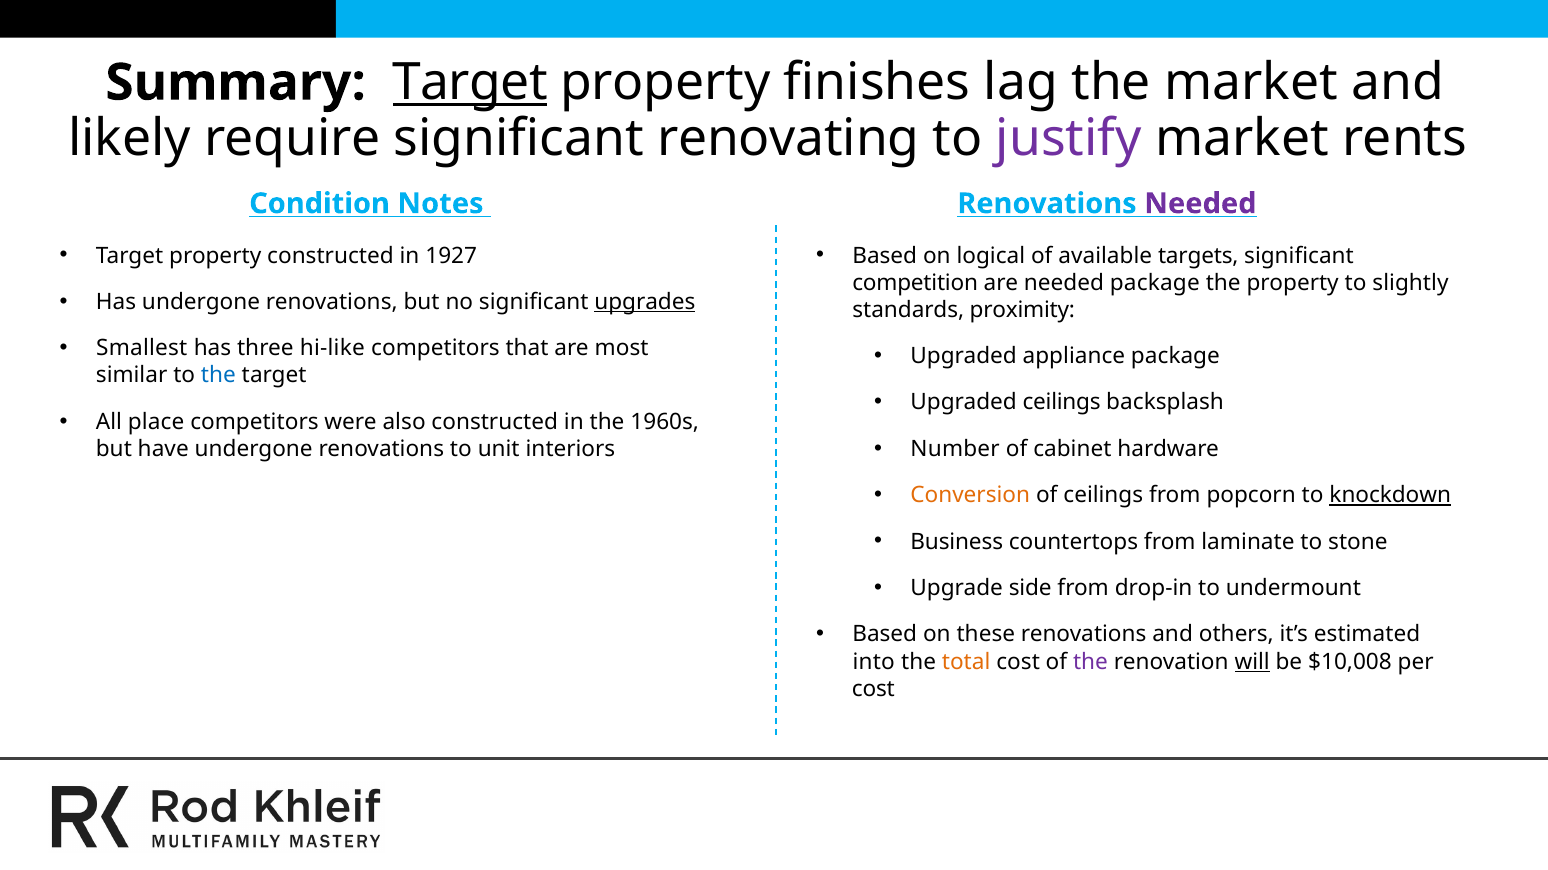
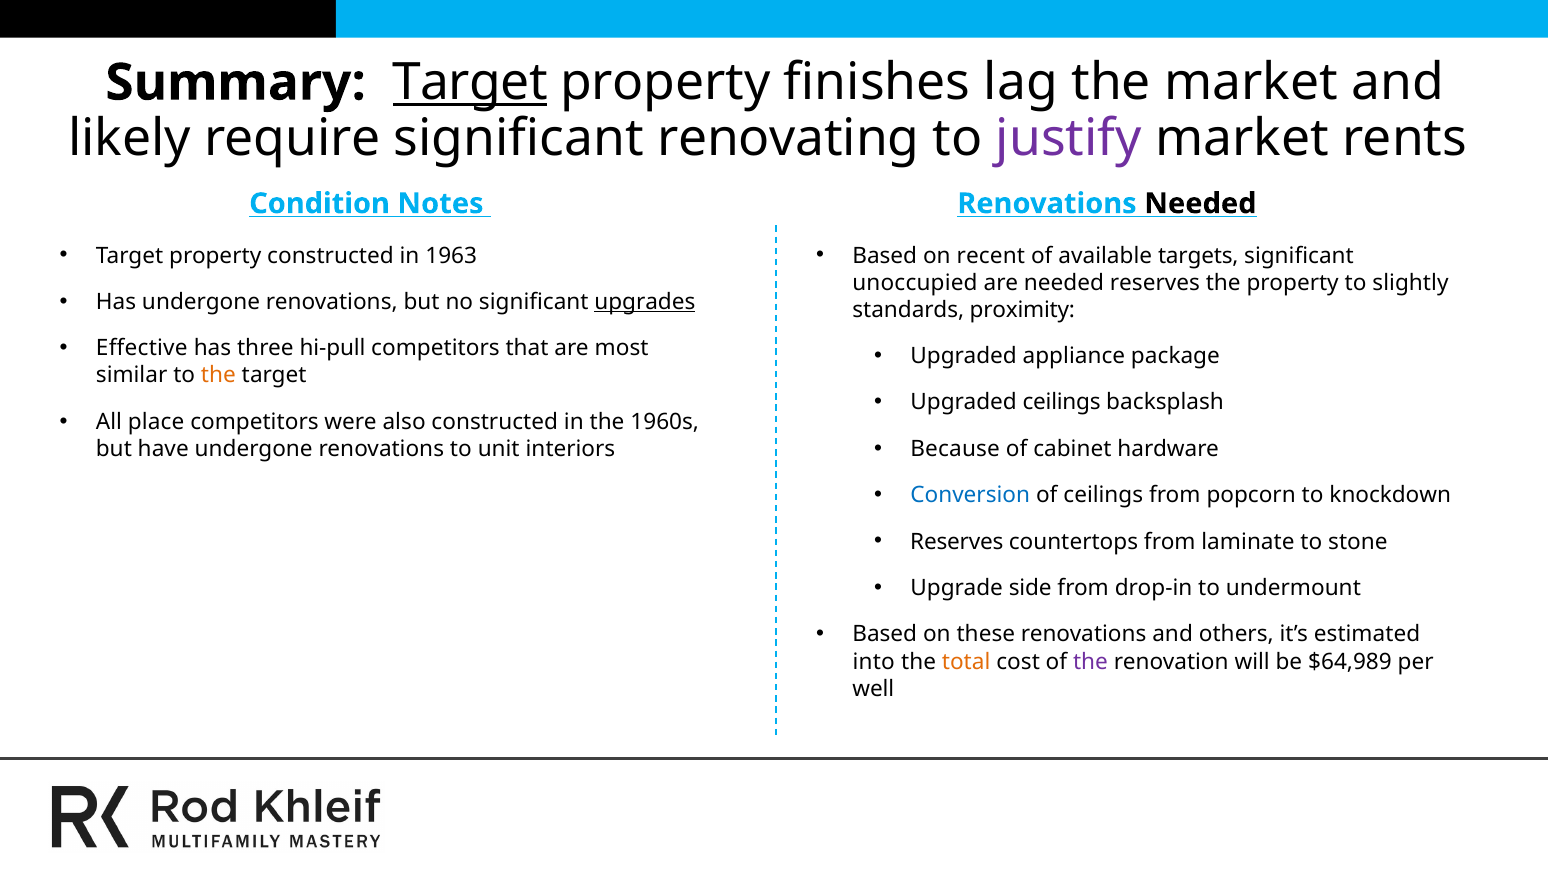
Needed at (1200, 204) colour: purple -> black
1927: 1927 -> 1963
logical: logical -> recent
competition: competition -> unoccupied
needed package: package -> reserves
Smallest: Smallest -> Effective
hi-like: hi-like -> hi-pull
the at (218, 376) colour: blue -> orange
Number: Number -> Because
Conversion colour: orange -> blue
knockdown underline: present -> none
Business at (957, 542): Business -> Reserves
will underline: present -> none
$10,008: $10,008 -> $64,989
cost at (873, 689): cost -> well
